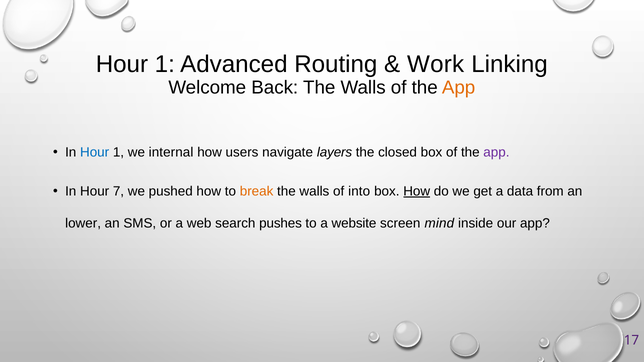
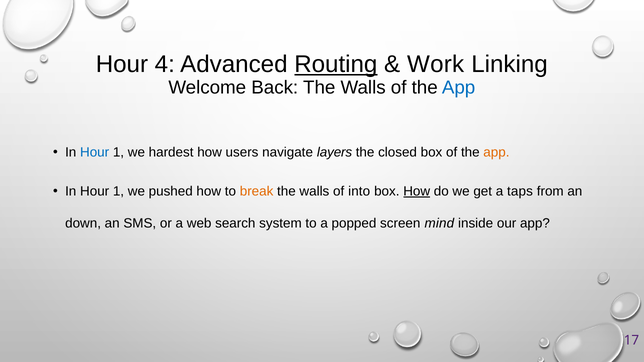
1 at (165, 65): 1 -> 4
Routing underline: none -> present
App at (459, 88) colour: orange -> blue
internal: internal -> hardest
app at (496, 153) colour: purple -> orange
7 at (119, 191): 7 -> 1
data: data -> taps
lower: lower -> down
pushes: pushes -> system
website: website -> popped
